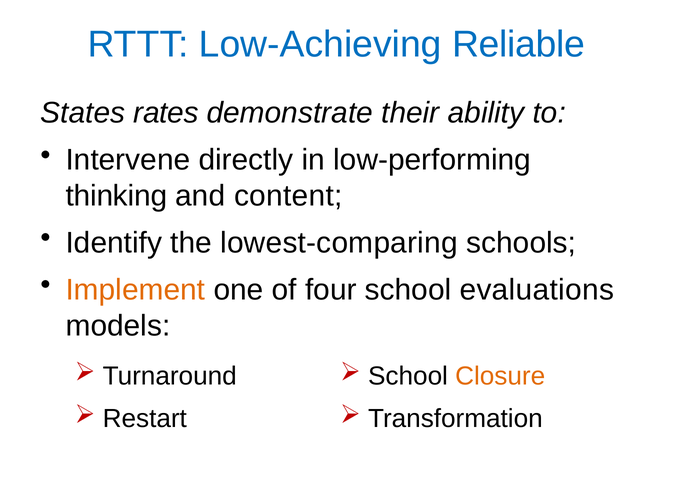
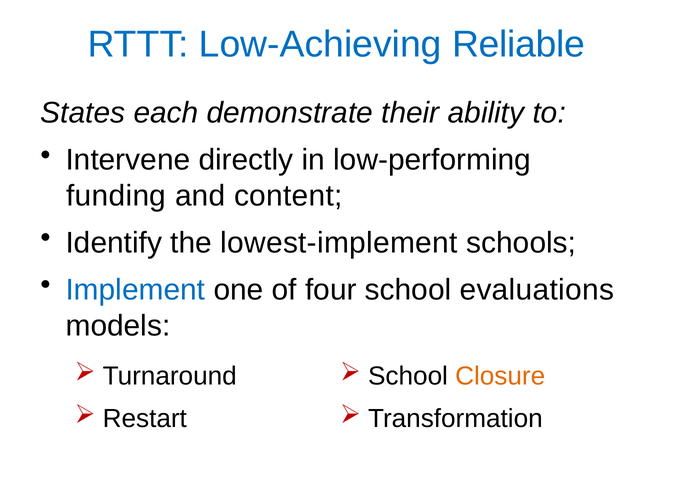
rates: rates -> each
thinking: thinking -> funding
lowest-comparing: lowest-comparing -> lowest-implement
Implement colour: orange -> blue
